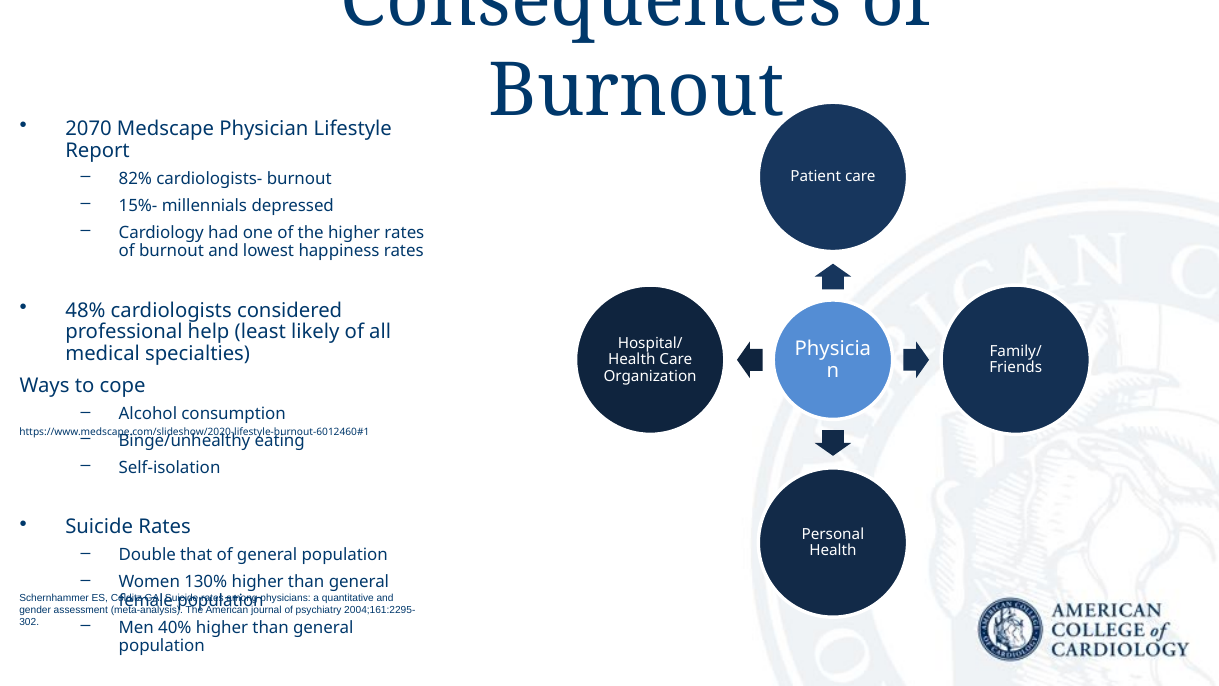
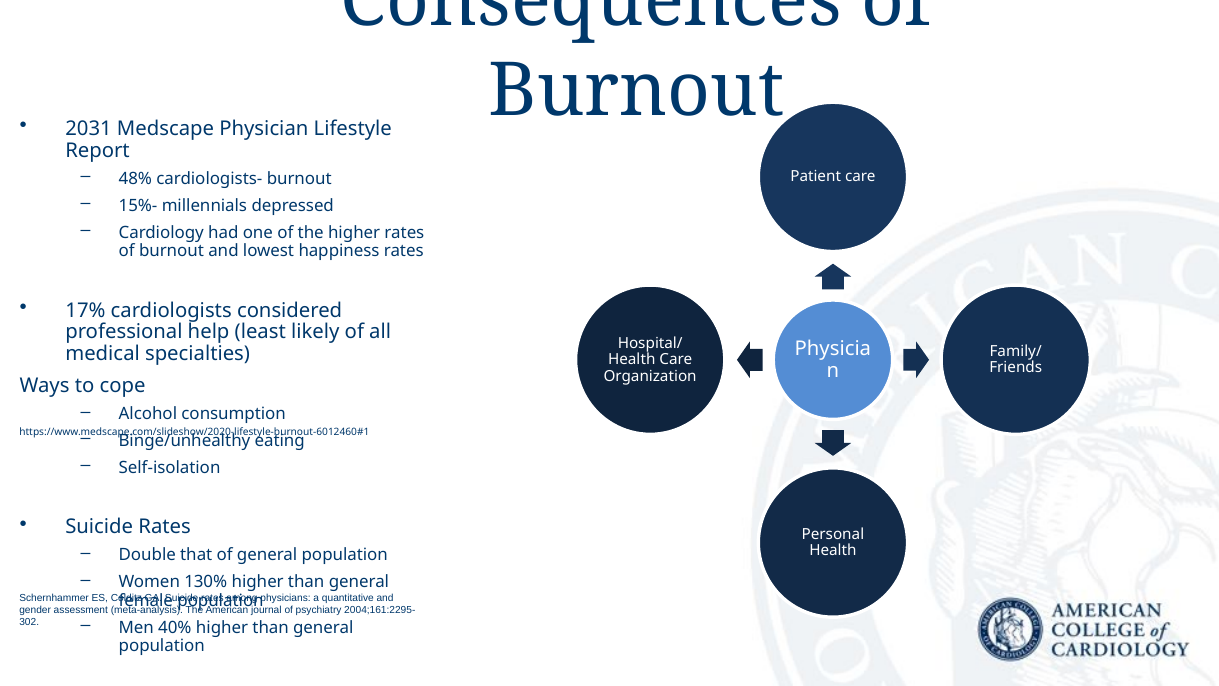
2070: 2070 -> 2031
82%: 82% -> 48%
48%: 48% -> 17%
